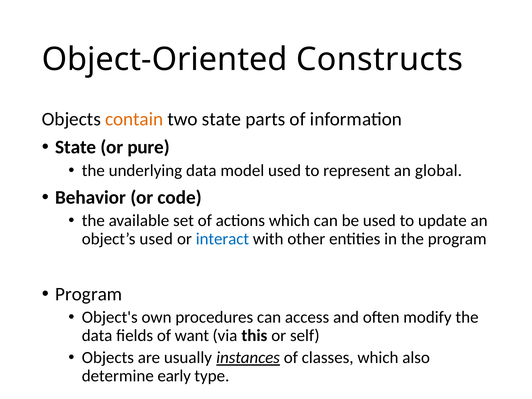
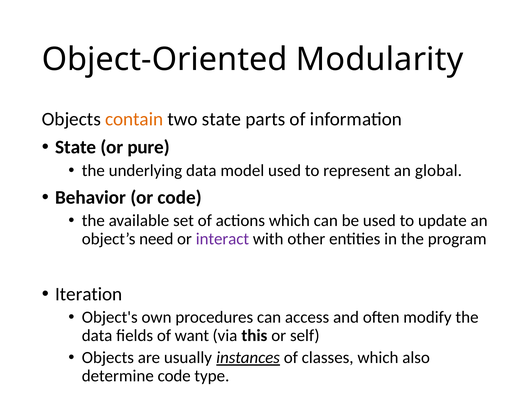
Constructs: Constructs -> Modularity
object’s used: used -> need
interact colour: blue -> purple
Program at (89, 294): Program -> Iteration
determine early: early -> code
